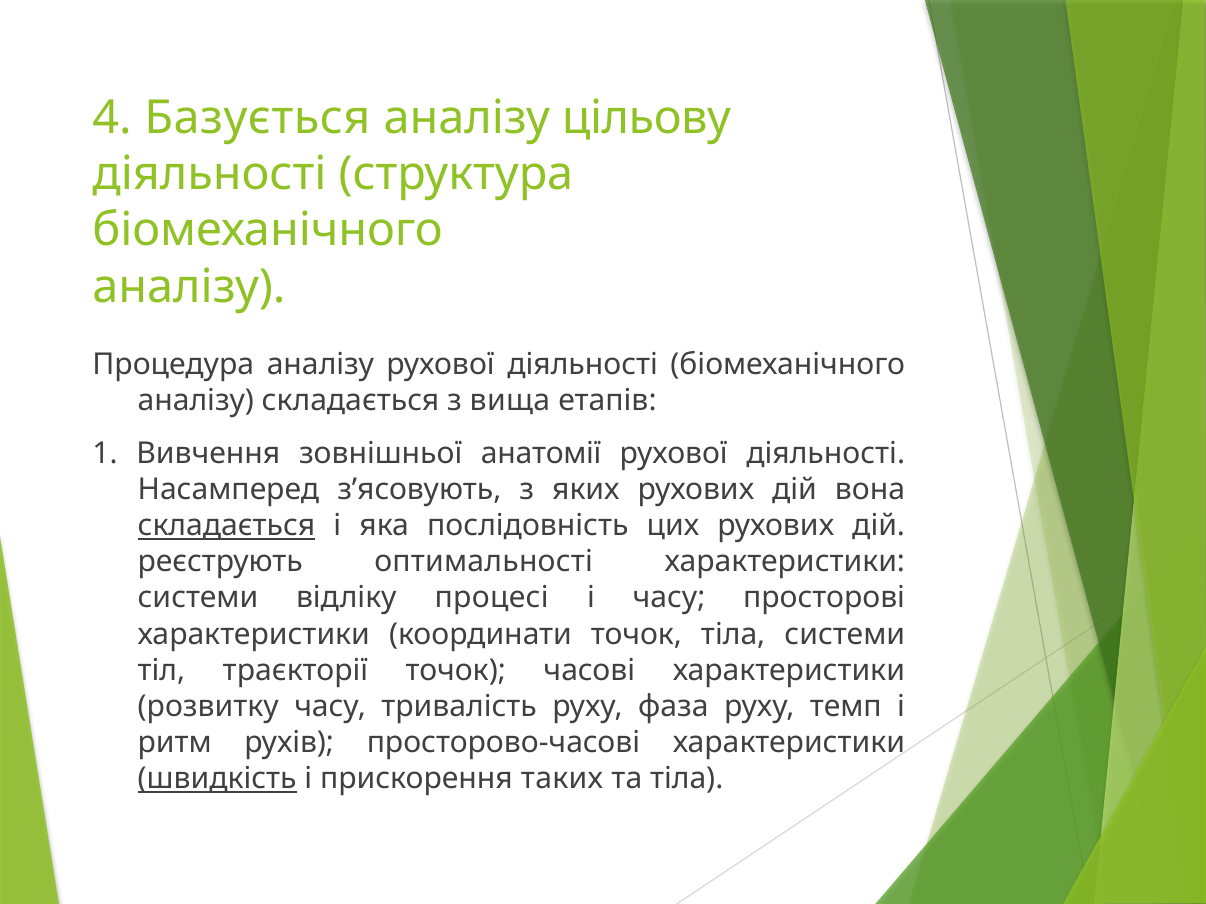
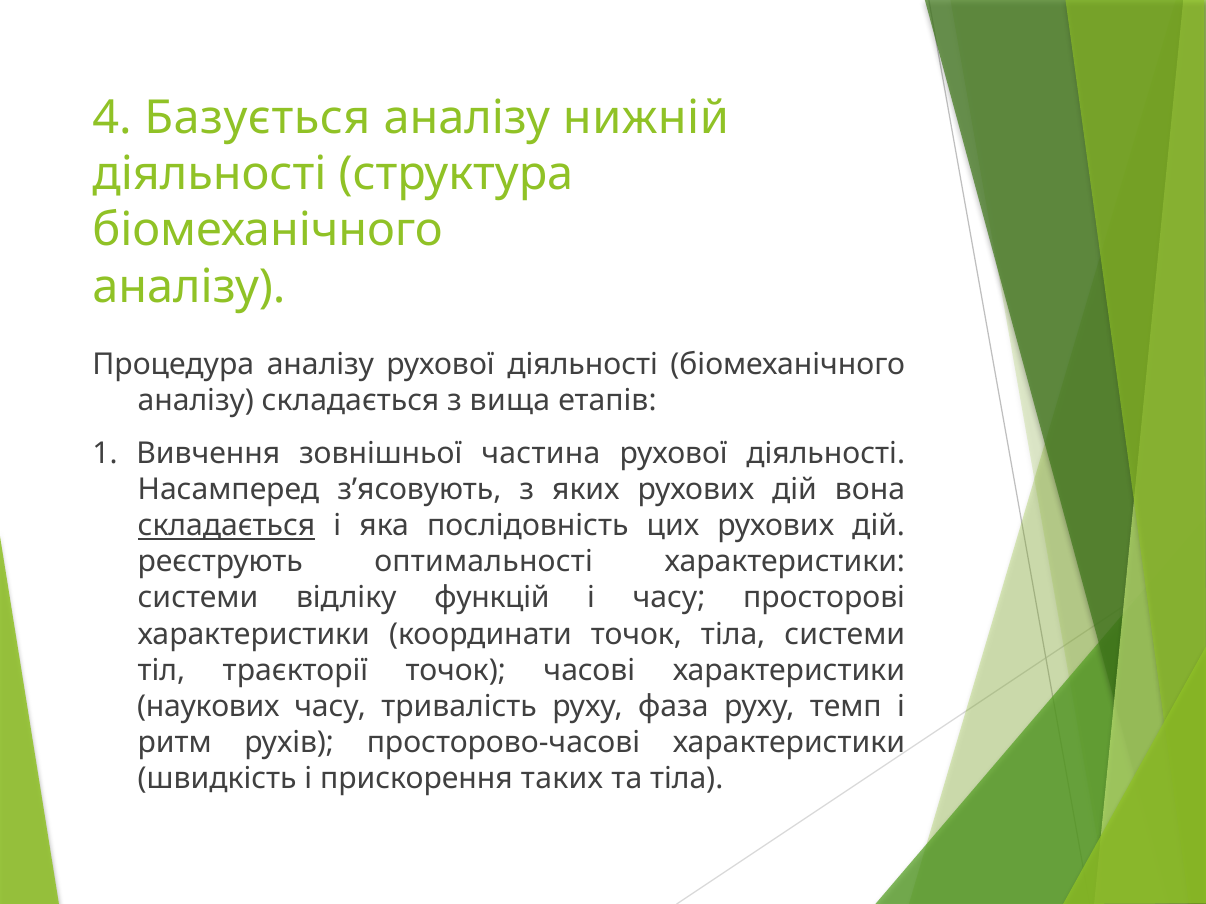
цільову: цільову -> нижній
анатомії: анатомії -> частина
процесі: процесі -> функцій
розвитку: розвитку -> наукових
швидкість underline: present -> none
